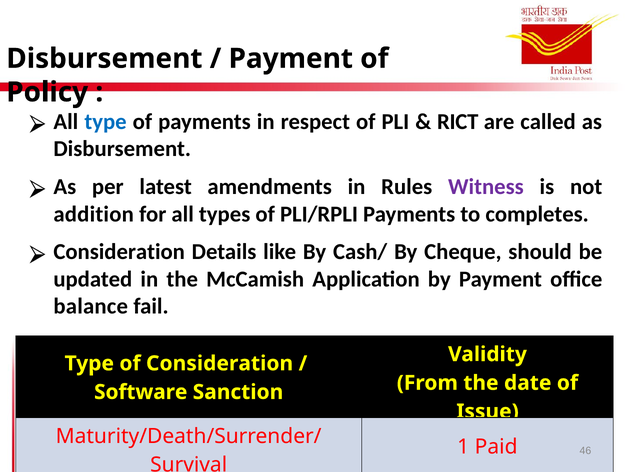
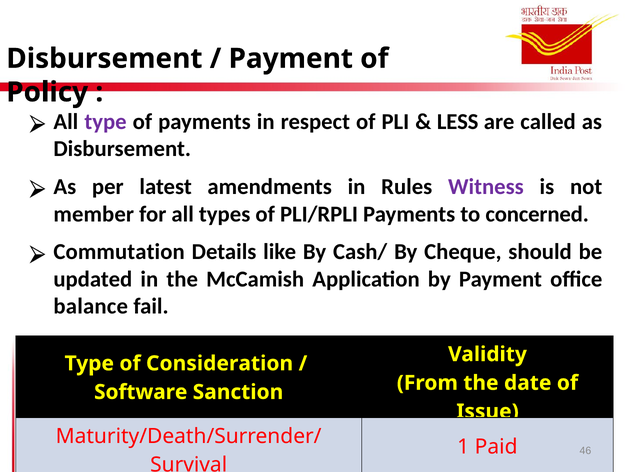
type at (106, 122) colour: blue -> purple
RICT: RICT -> LESS
addition: addition -> member
completes: completes -> concerned
Consideration at (119, 252): Consideration -> Commutation
